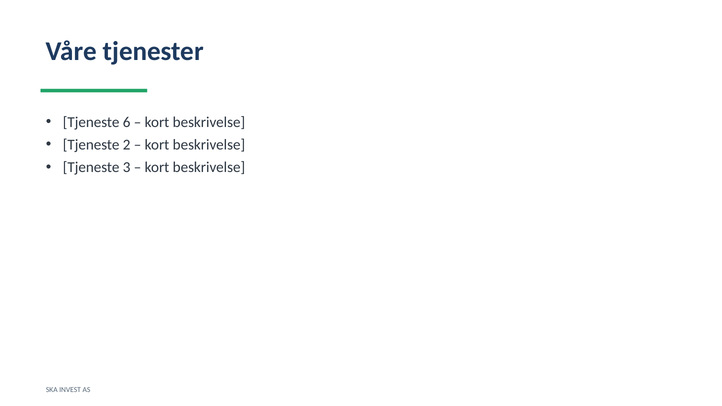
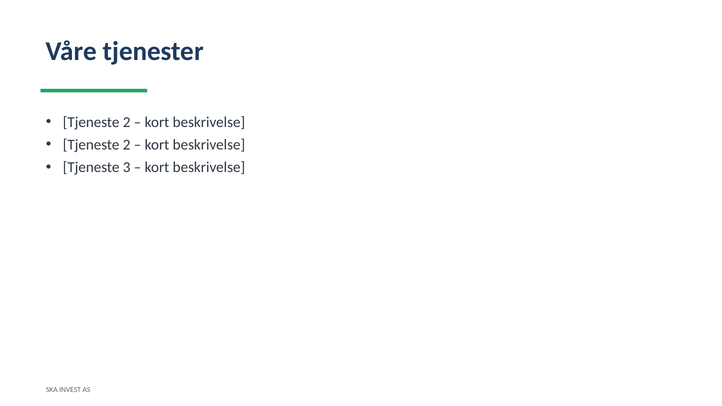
6 at (127, 122): 6 -> 2
